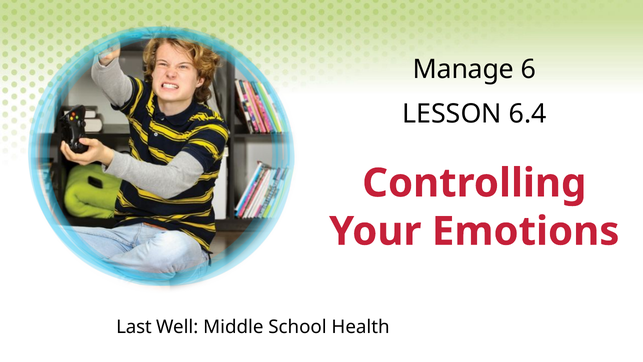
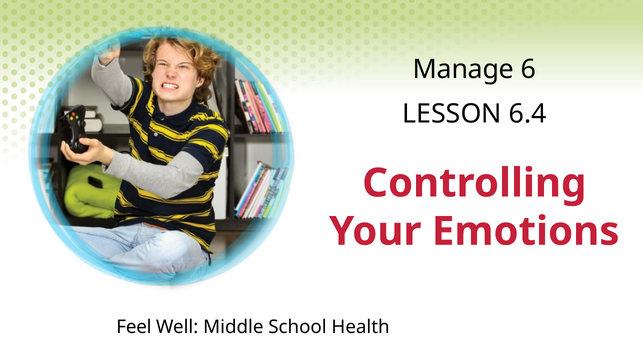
Last: Last -> Feel
